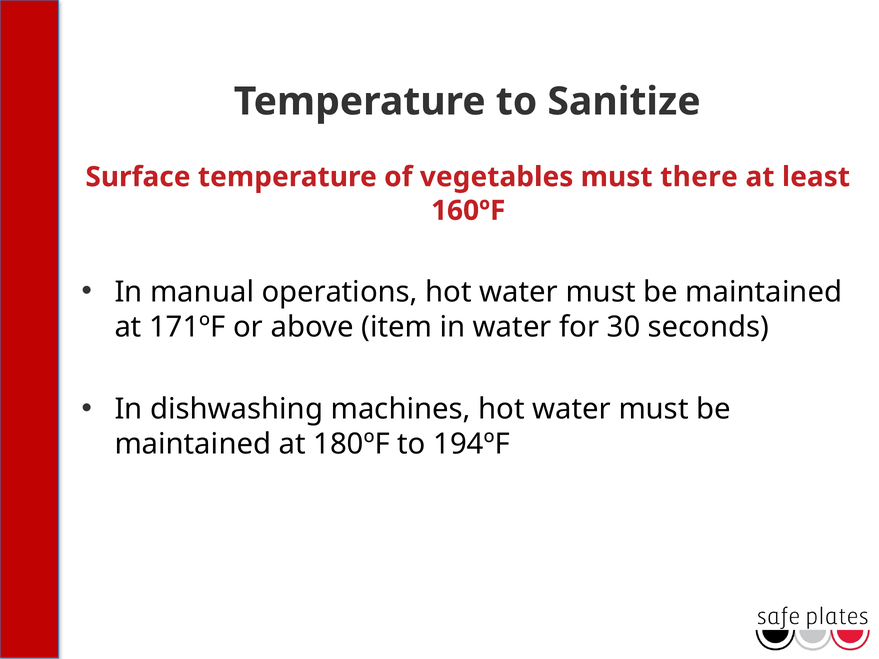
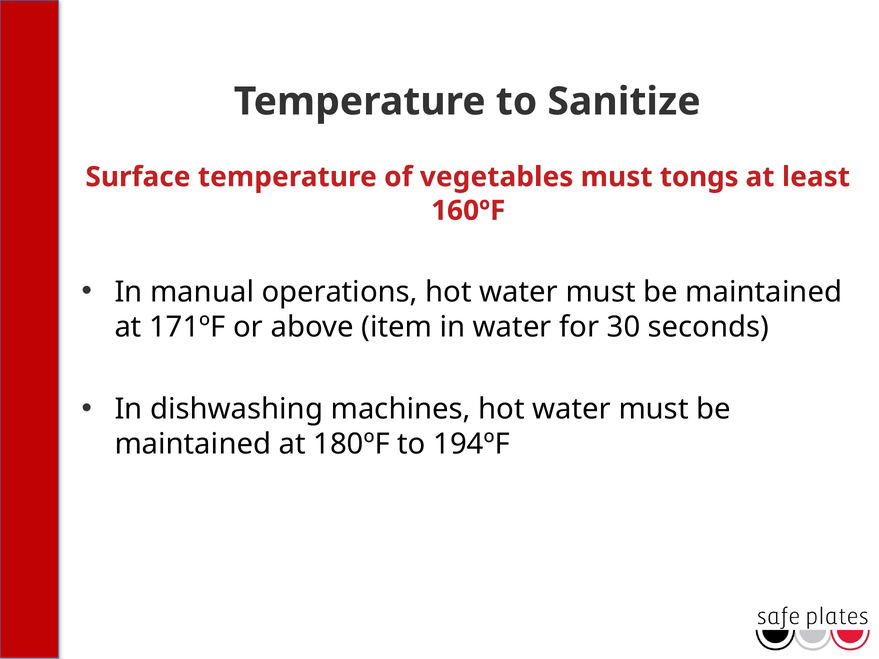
there: there -> tongs
